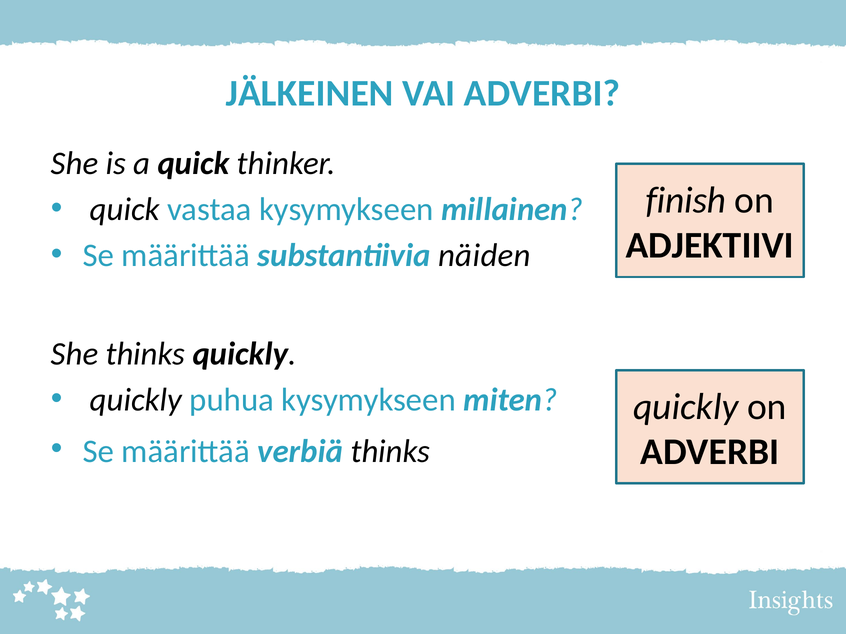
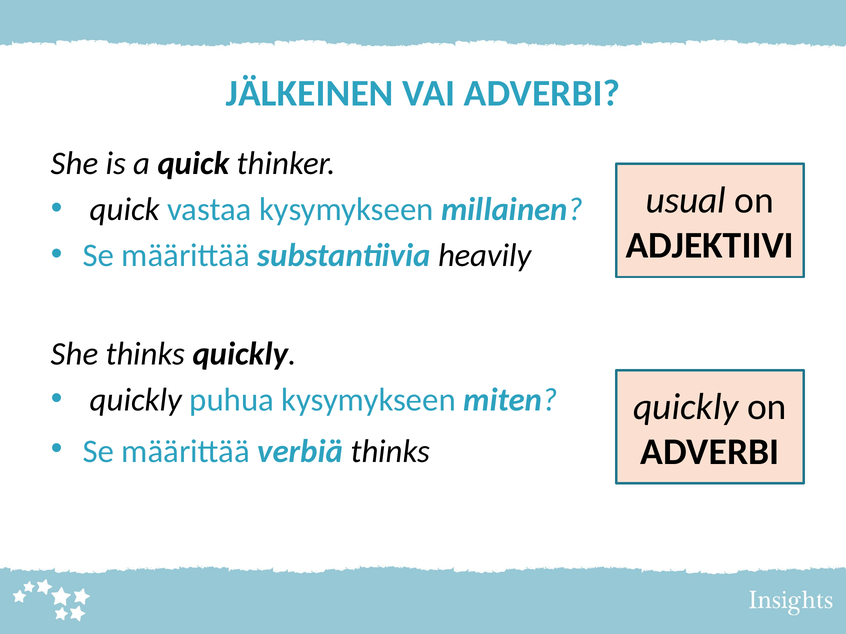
finish: finish -> usual
näiden: näiden -> heavily
